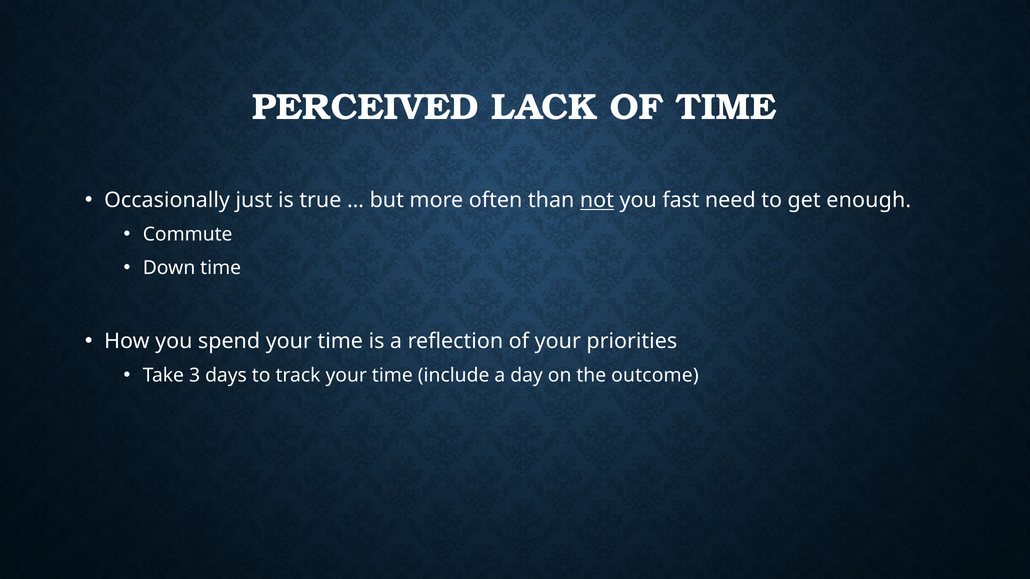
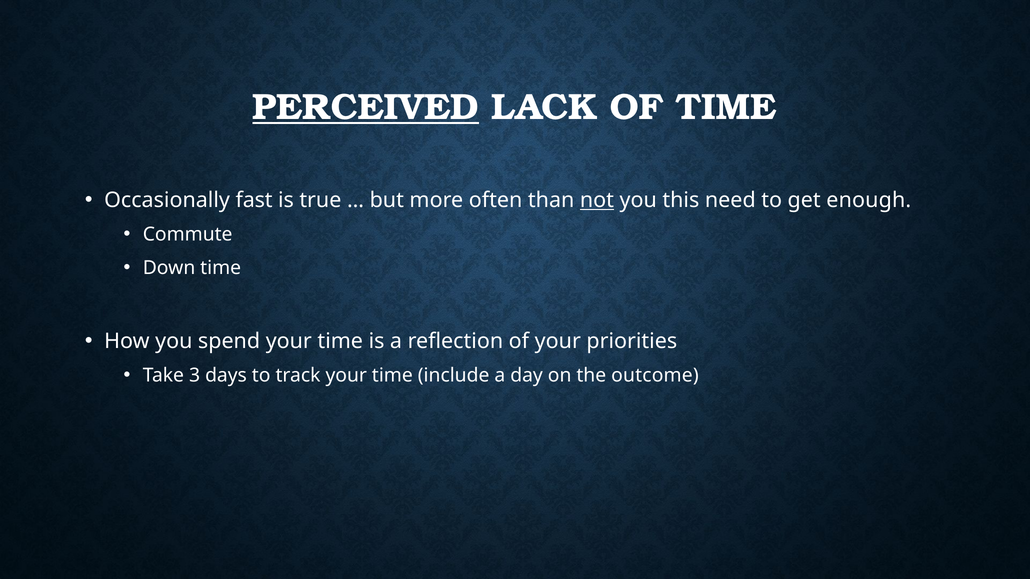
PERCEIVED underline: none -> present
just: just -> fast
fast: fast -> this
